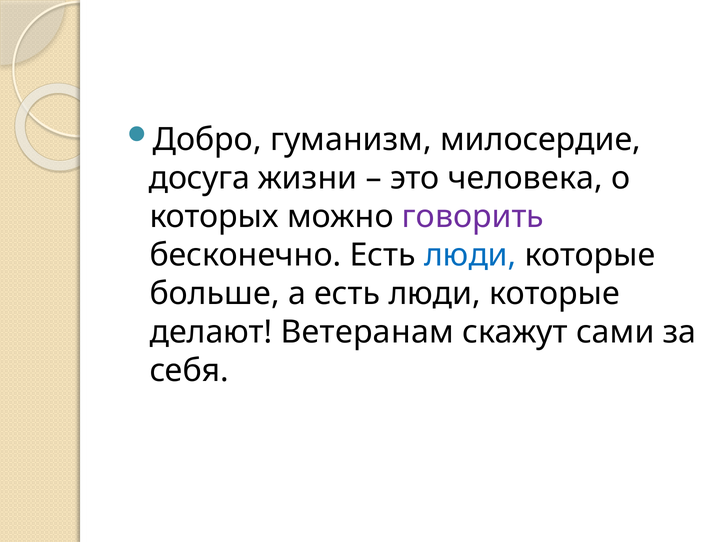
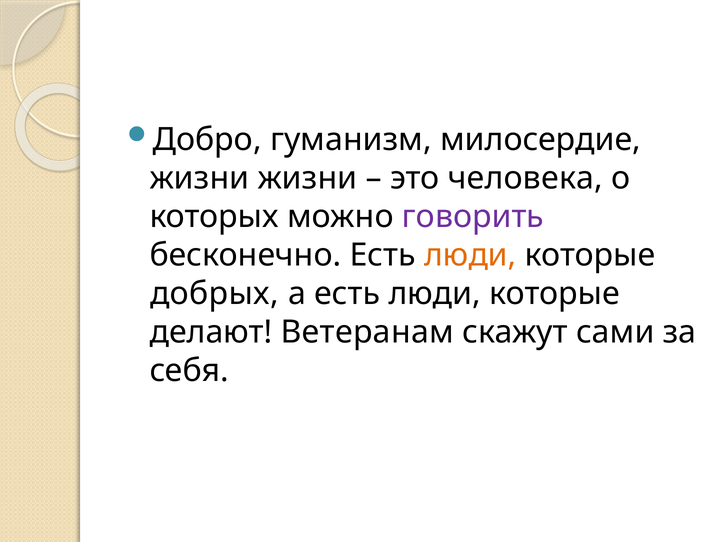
досуга at (200, 178): досуга -> жизни
люди at (470, 255) colour: blue -> orange
больше: больше -> добрых
